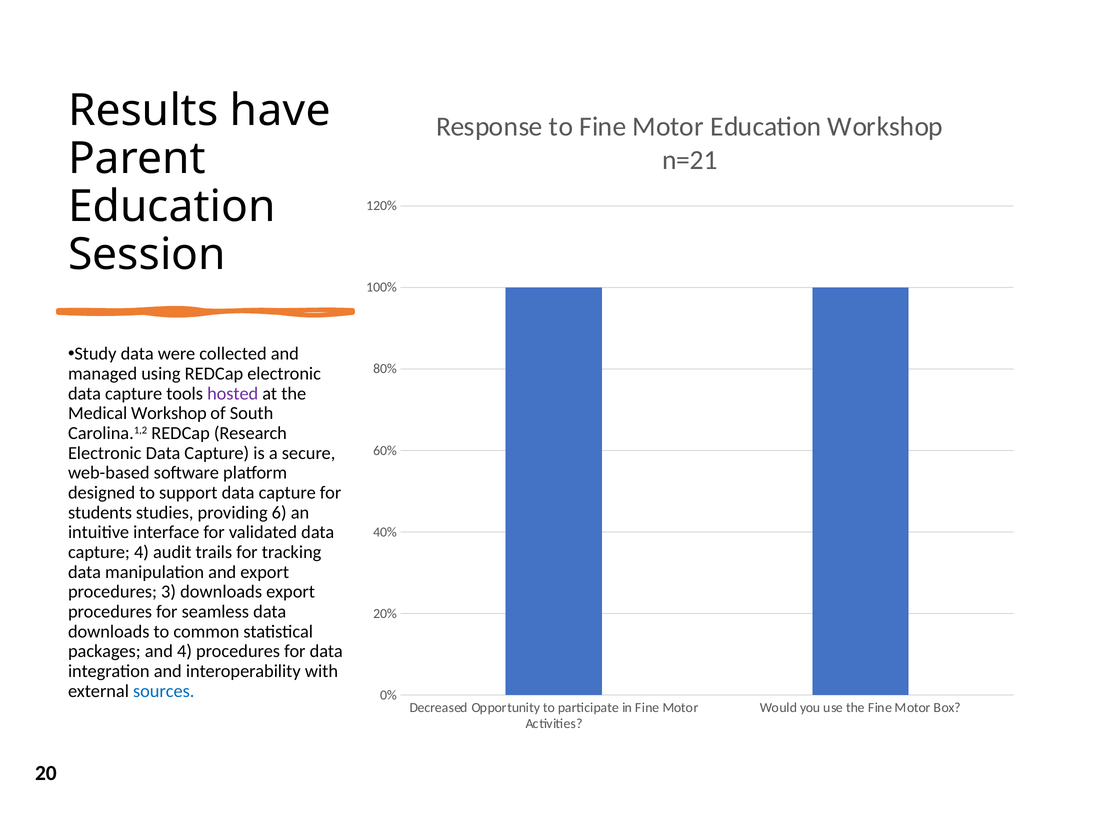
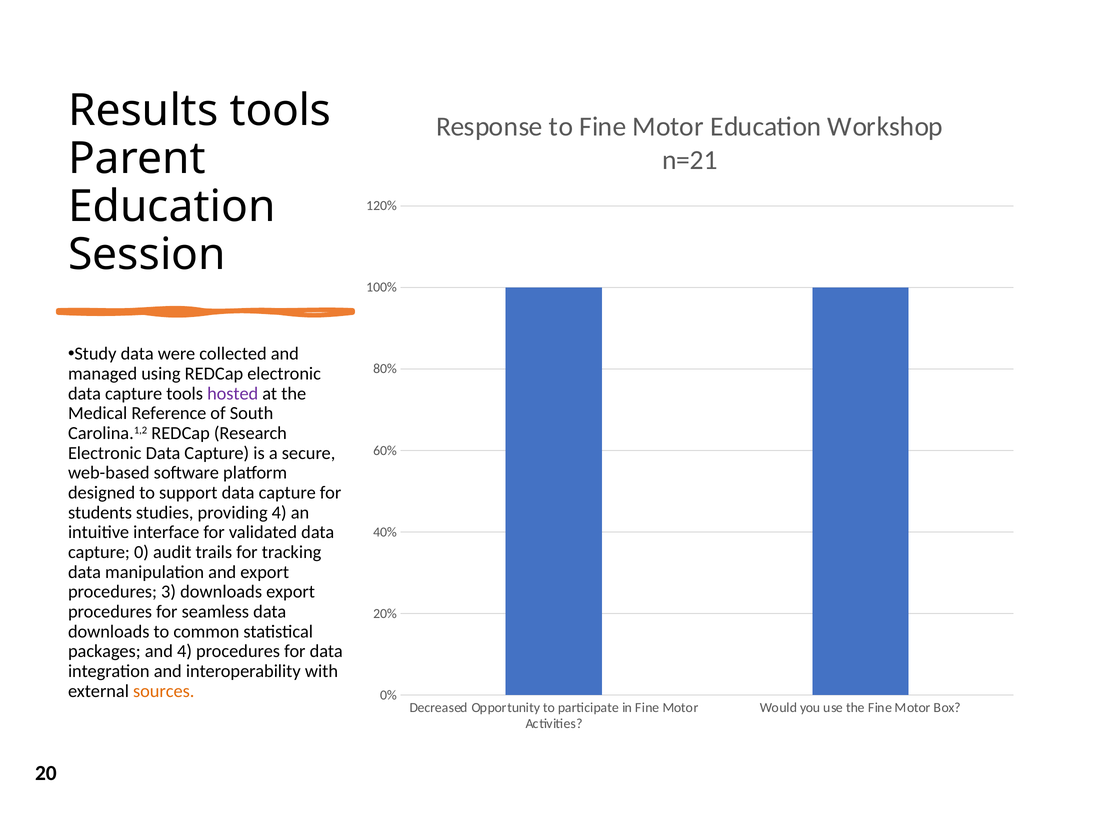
Results have: have -> tools
Medical Workshop: Workshop -> Reference
providing 6: 6 -> 4
capture 4: 4 -> 0
sources colour: blue -> orange
